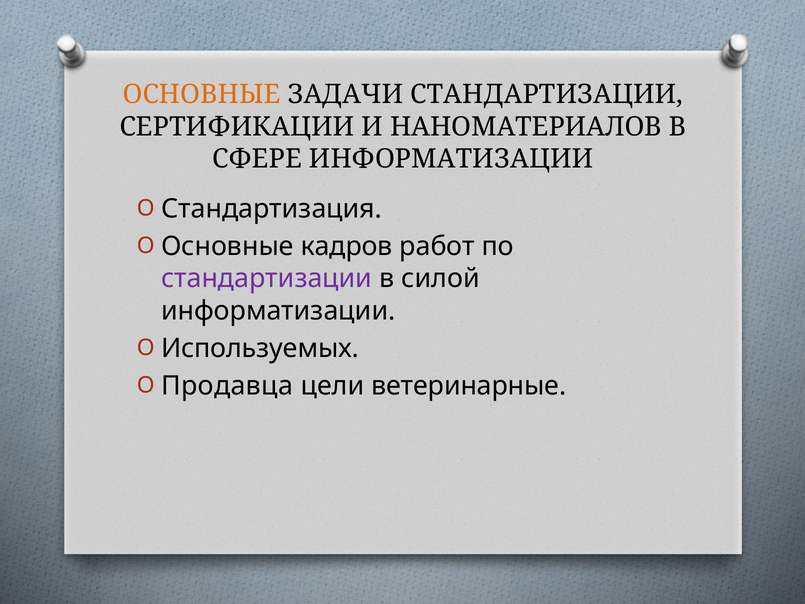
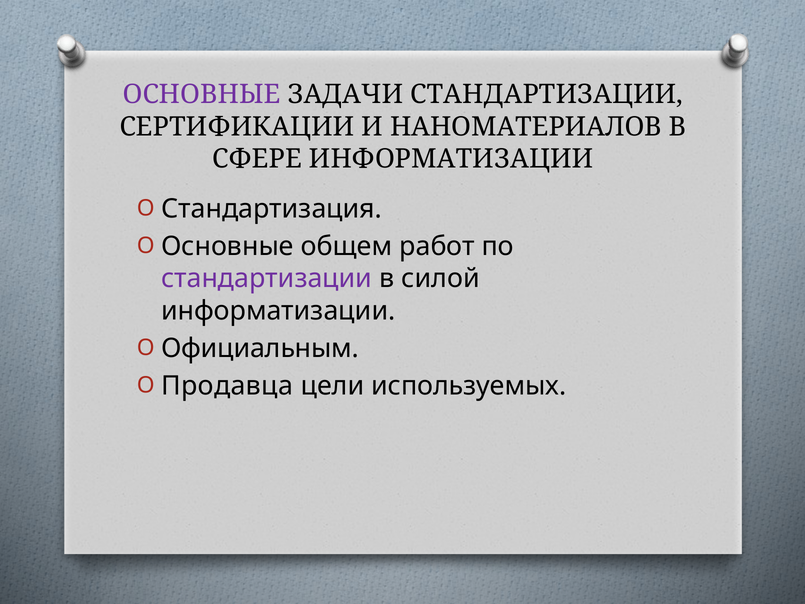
ОСНОВНЫЕ at (202, 95) colour: orange -> purple
кадров: кадров -> общем
Используемых: Используемых -> Официальным
ветеринарные: ветеринарные -> используемых
